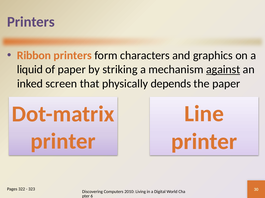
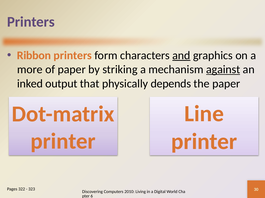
and underline: none -> present
liquid: liquid -> more
screen: screen -> output
